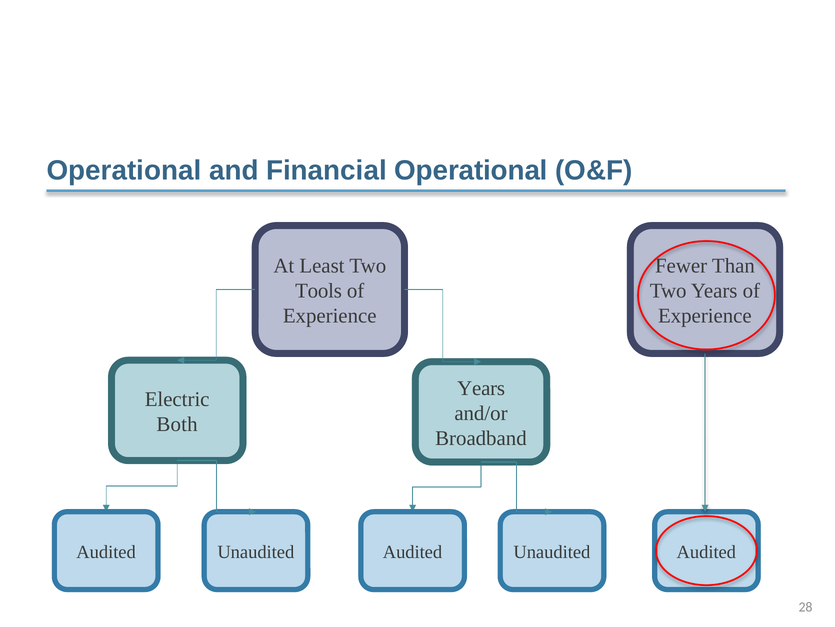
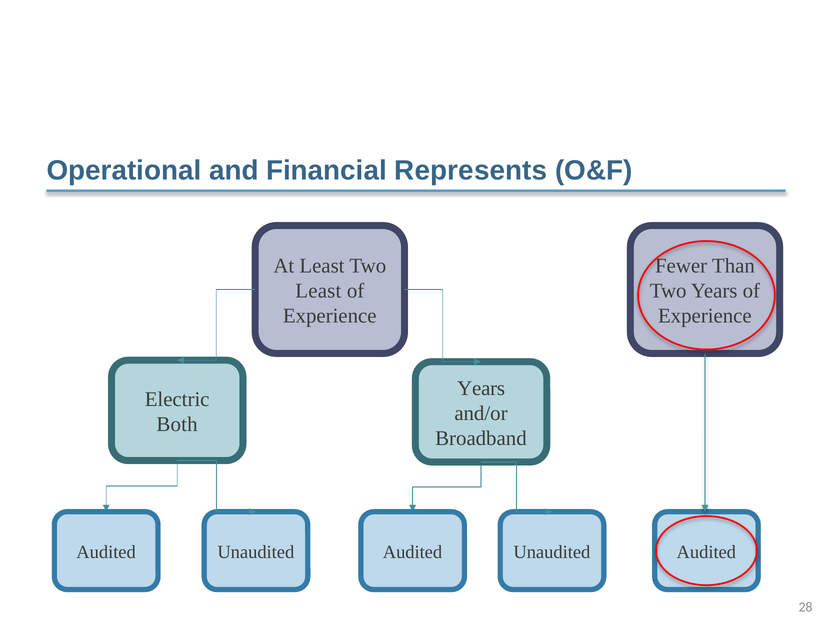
Financial Operational: Operational -> Represents
Tools at (319, 291): Tools -> Least
